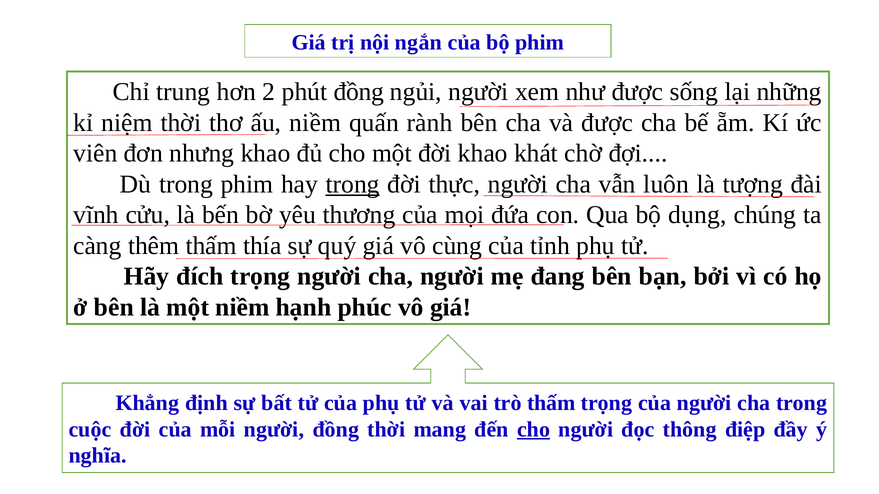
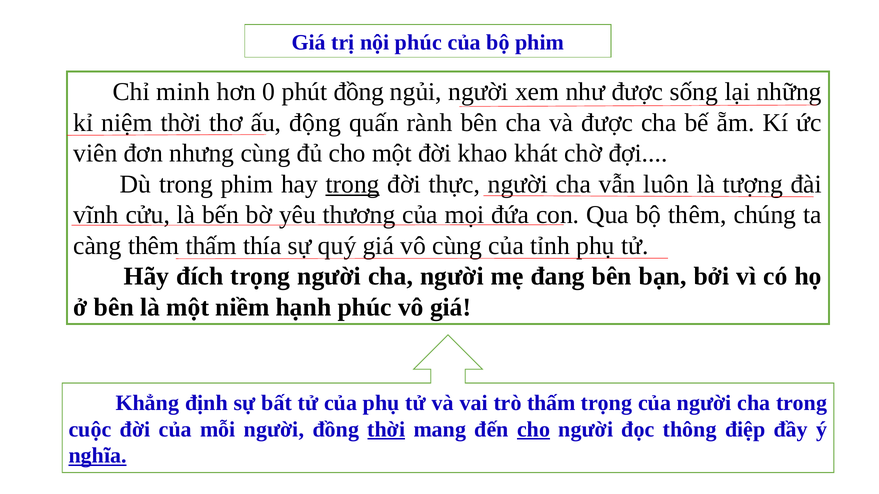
nội ngắn: ngắn -> phúc
trung: trung -> minh
2: 2 -> 0
ấu niềm: niềm -> động
nhưng khao: khao -> cùng
bộ dụng: dụng -> thêm
thời at (386, 430) underline: none -> present
nghĩa underline: none -> present
